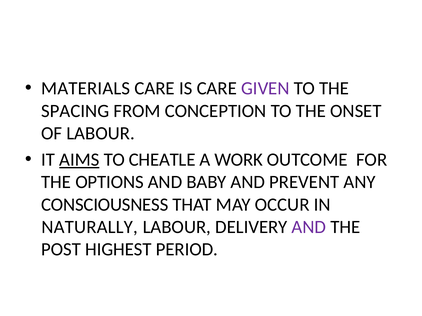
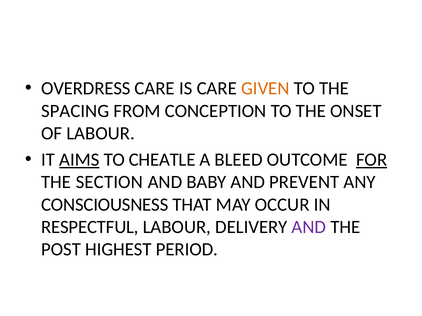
MATERIALS: MATERIALS -> OVERDRESS
GIVEN colour: purple -> orange
WORK: WORK -> BLEED
FOR underline: none -> present
OPTIONS: OPTIONS -> SECTION
NATURALLY: NATURALLY -> RESPECTFUL
